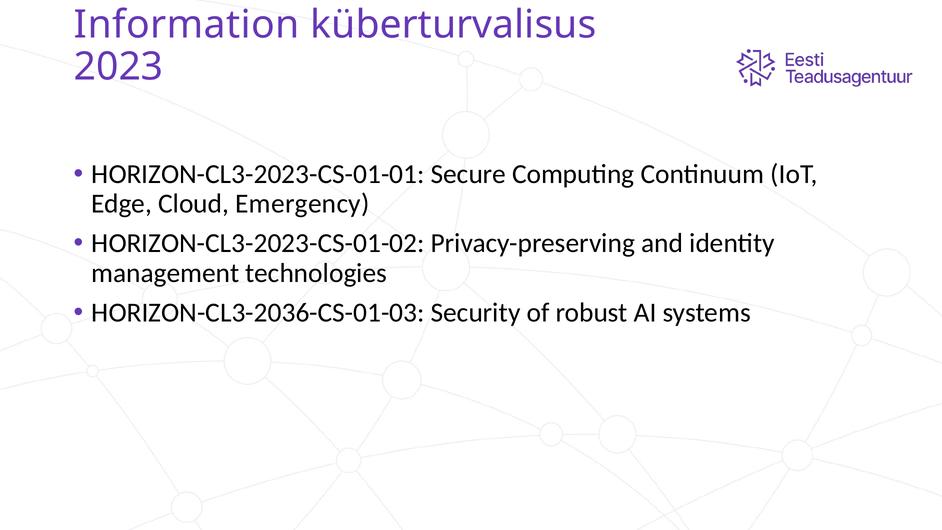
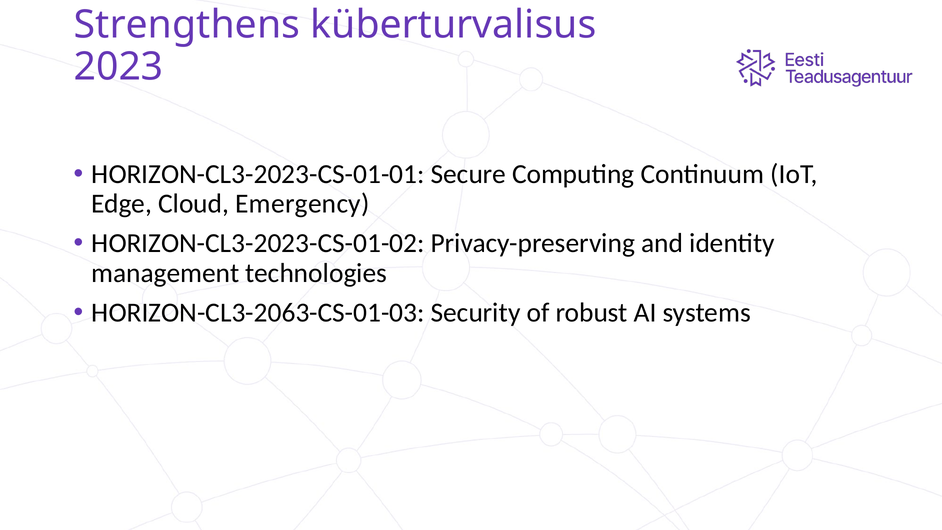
Information: Information -> Strengthens
HORIZON-CL3-2036-CS-01-03: HORIZON-CL3-2036-CS-01-03 -> HORIZON-CL3-2063-CS-01-03
